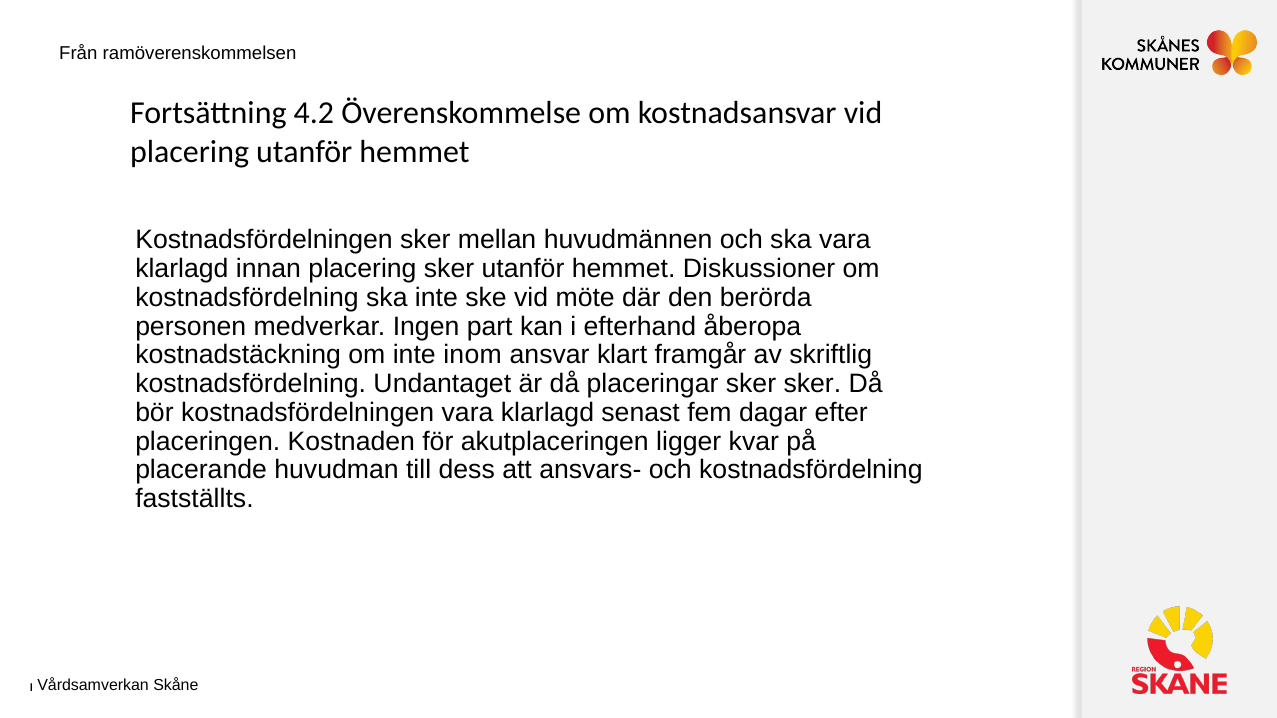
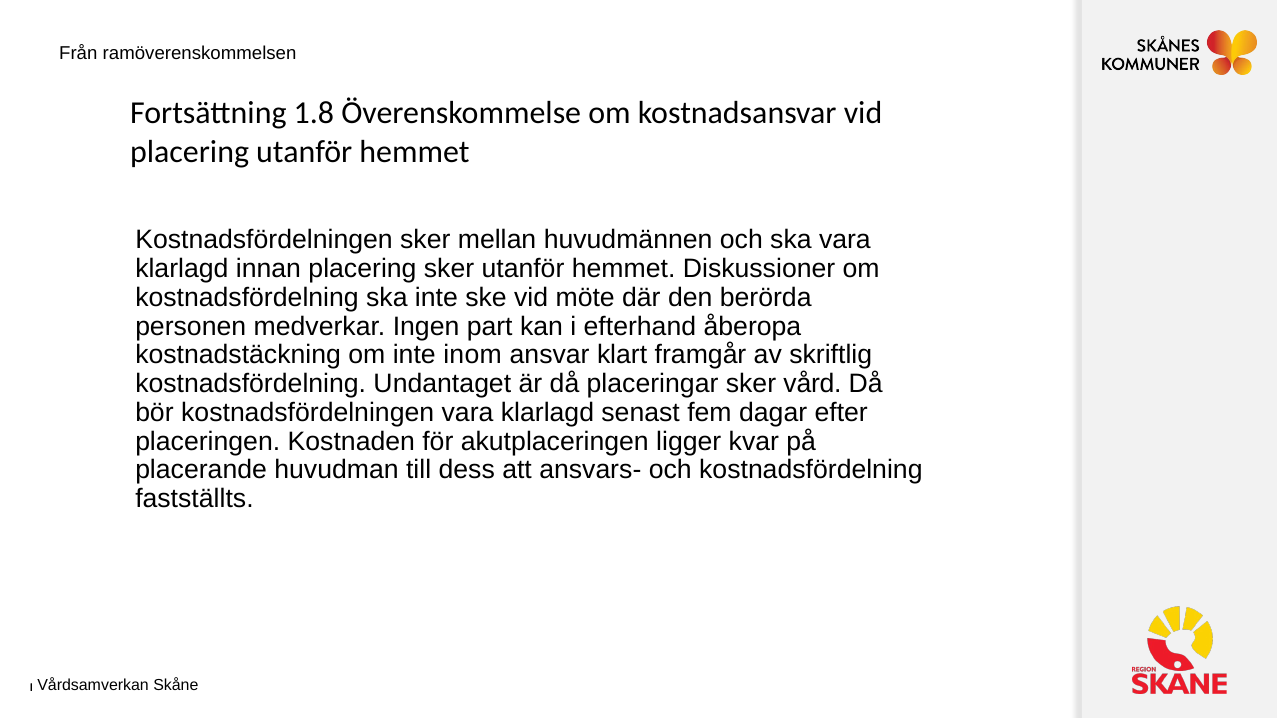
4.2: 4.2 -> 1.8
sker sker: sker -> vård
